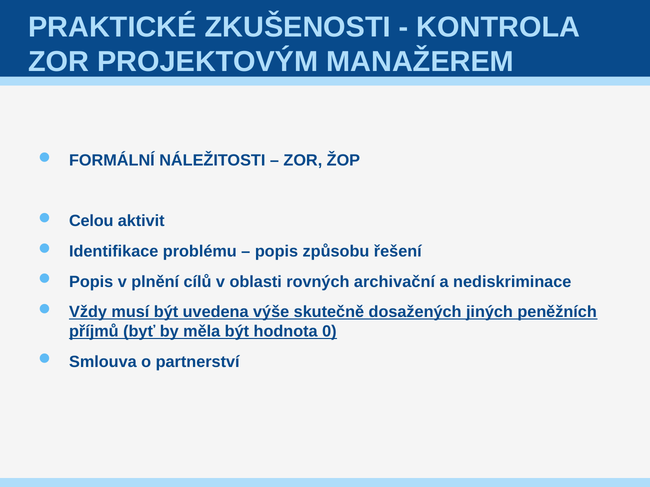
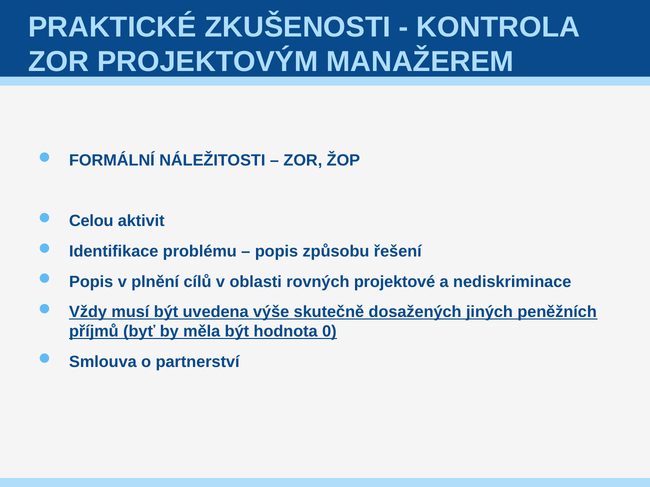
archivační: archivační -> projektové
